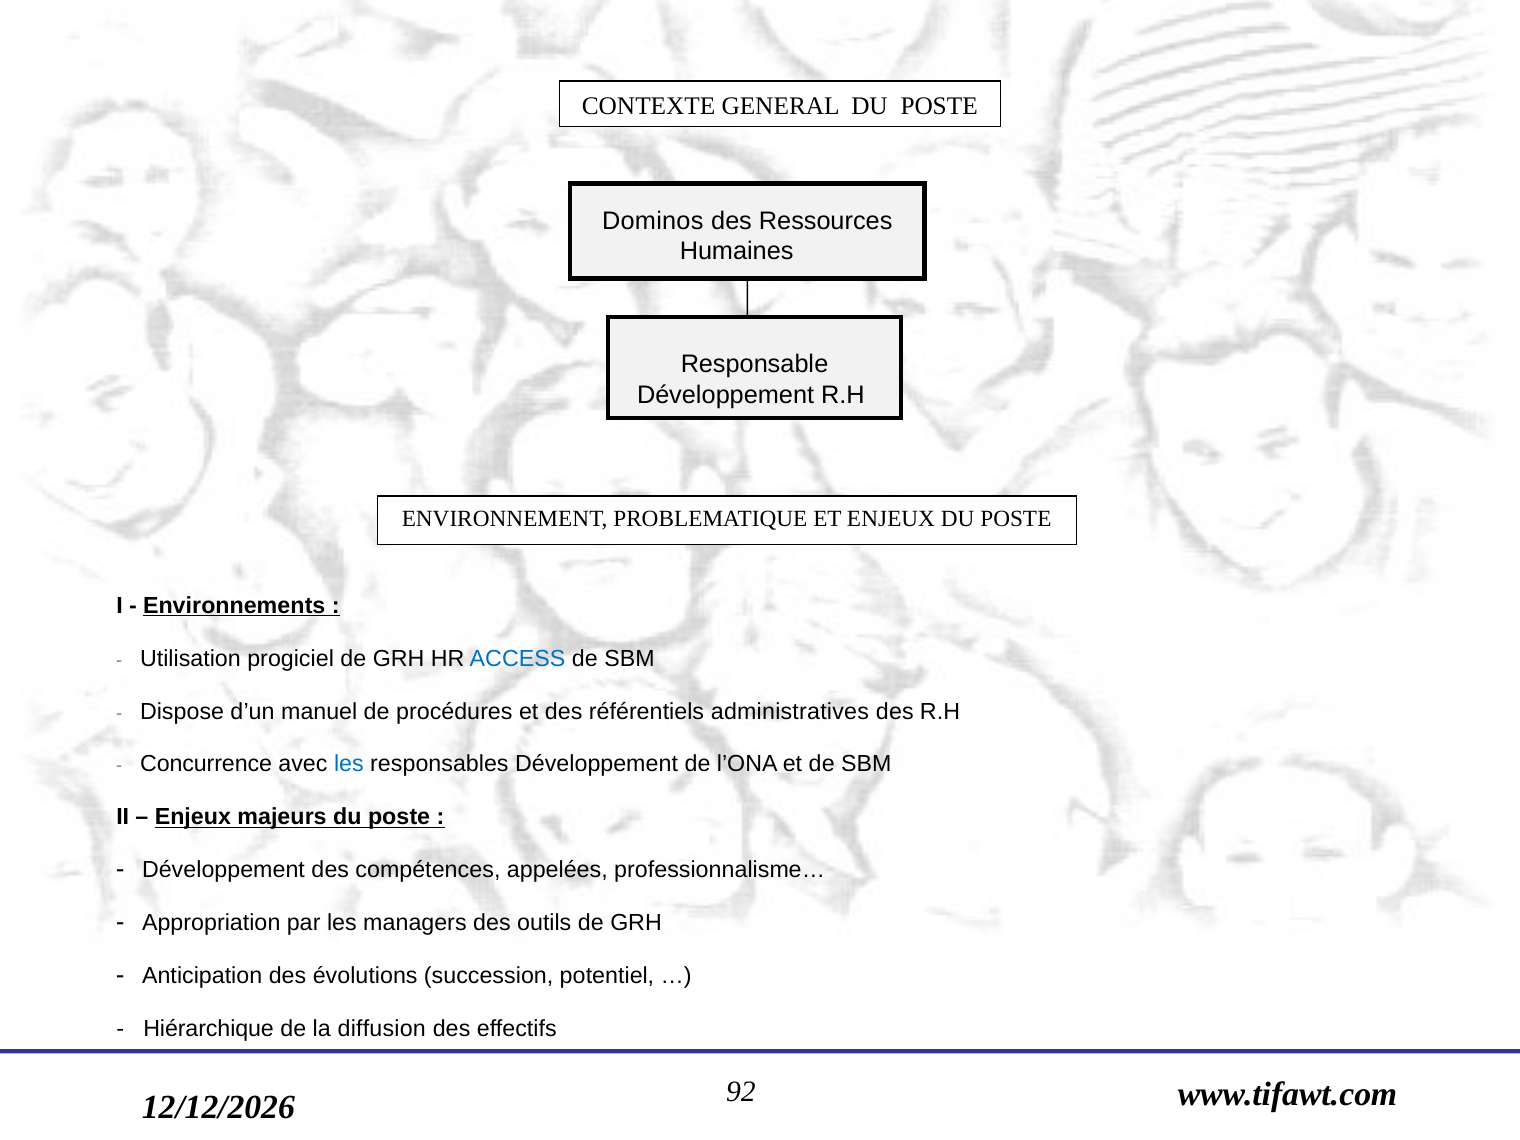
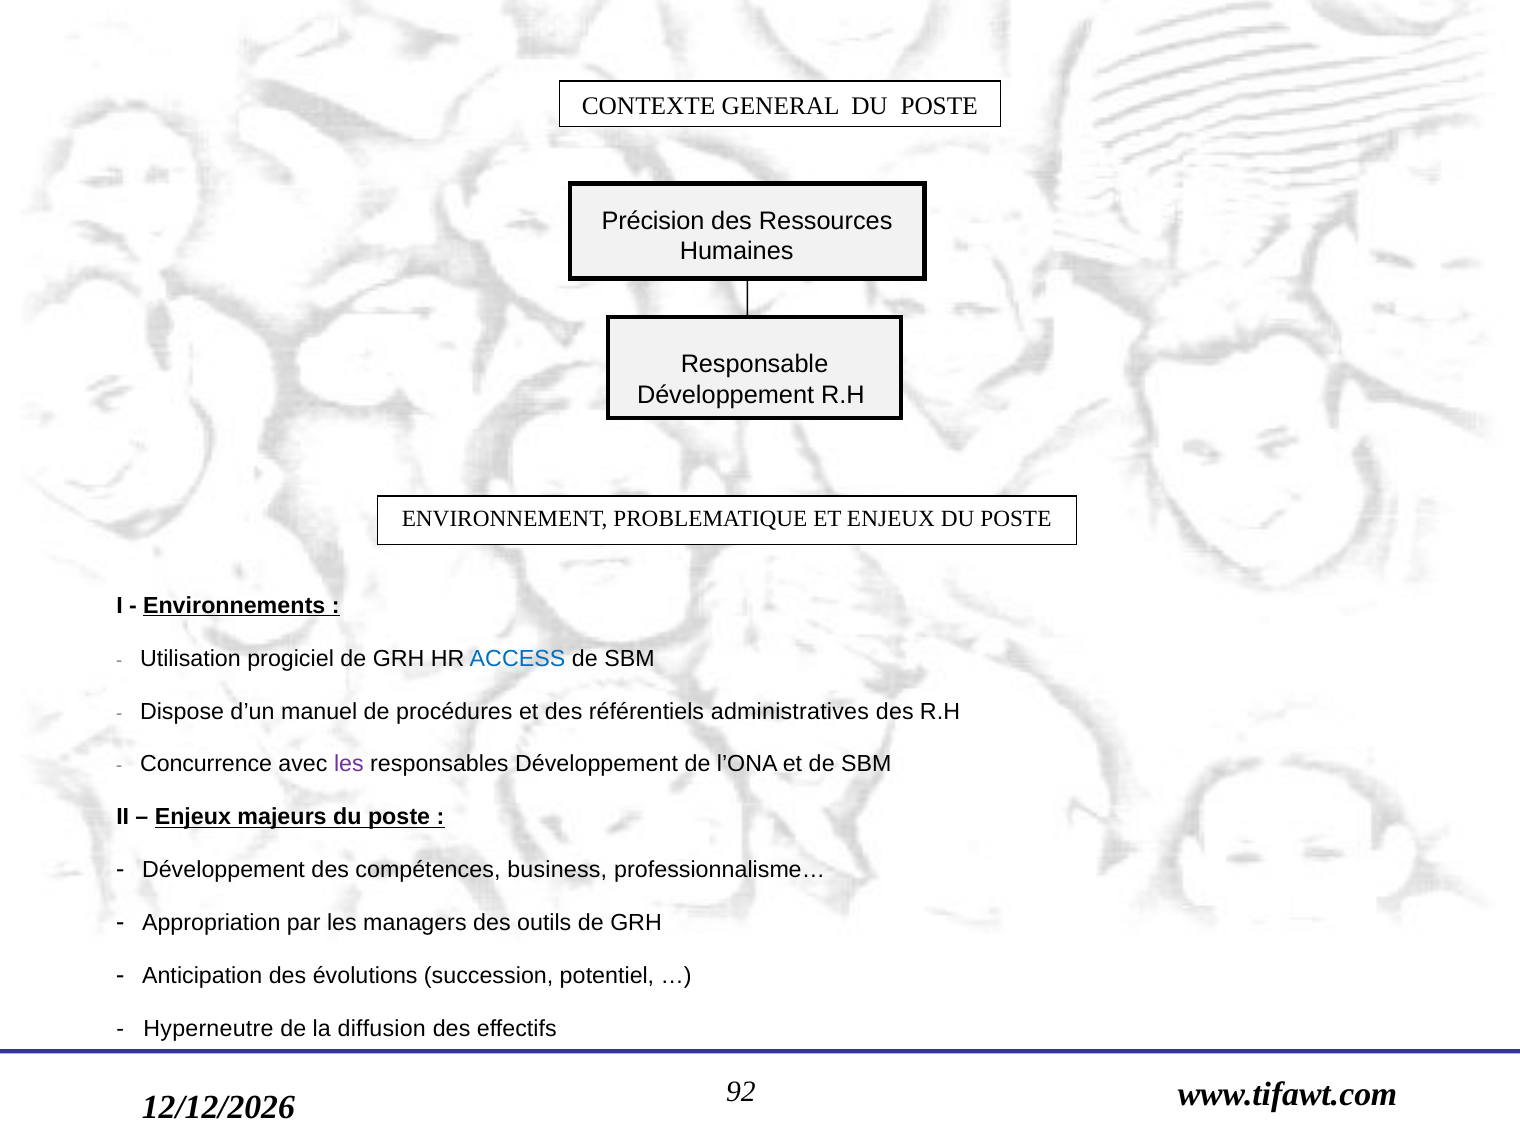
Dominos: Dominos -> Précision
les at (349, 764) colour: blue -> purple
appelées: appelées -> business
Hiérarchique: Hiérarchique -> Hyperneutre
